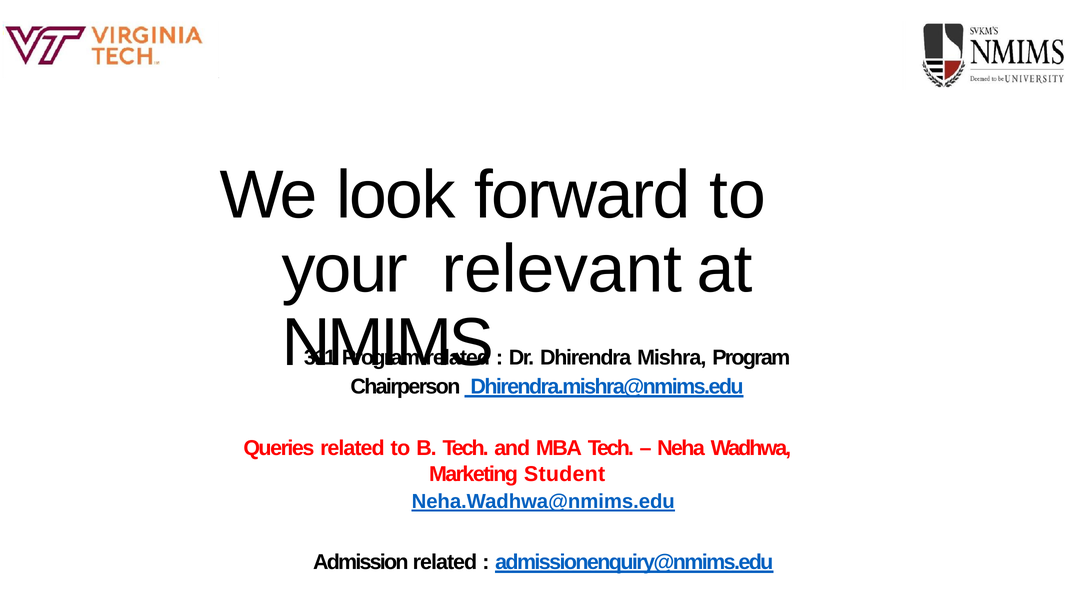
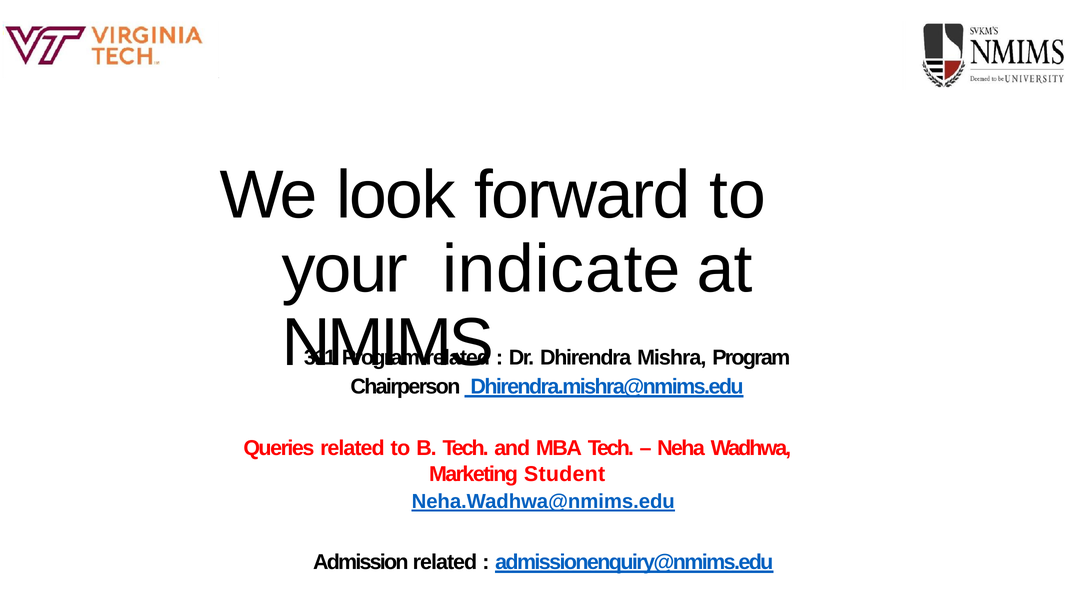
relevant: relevant -> indicate
